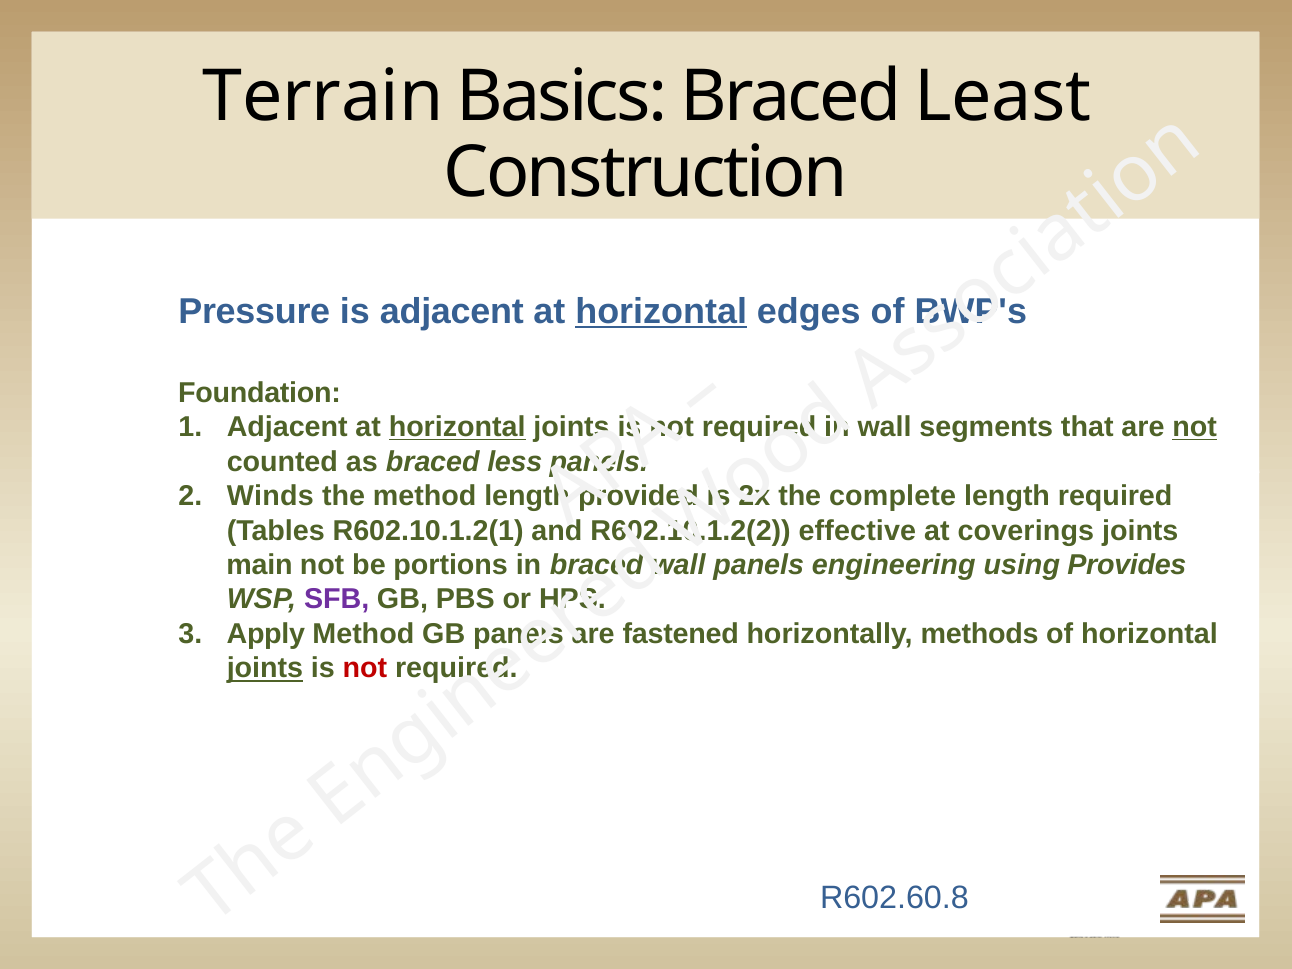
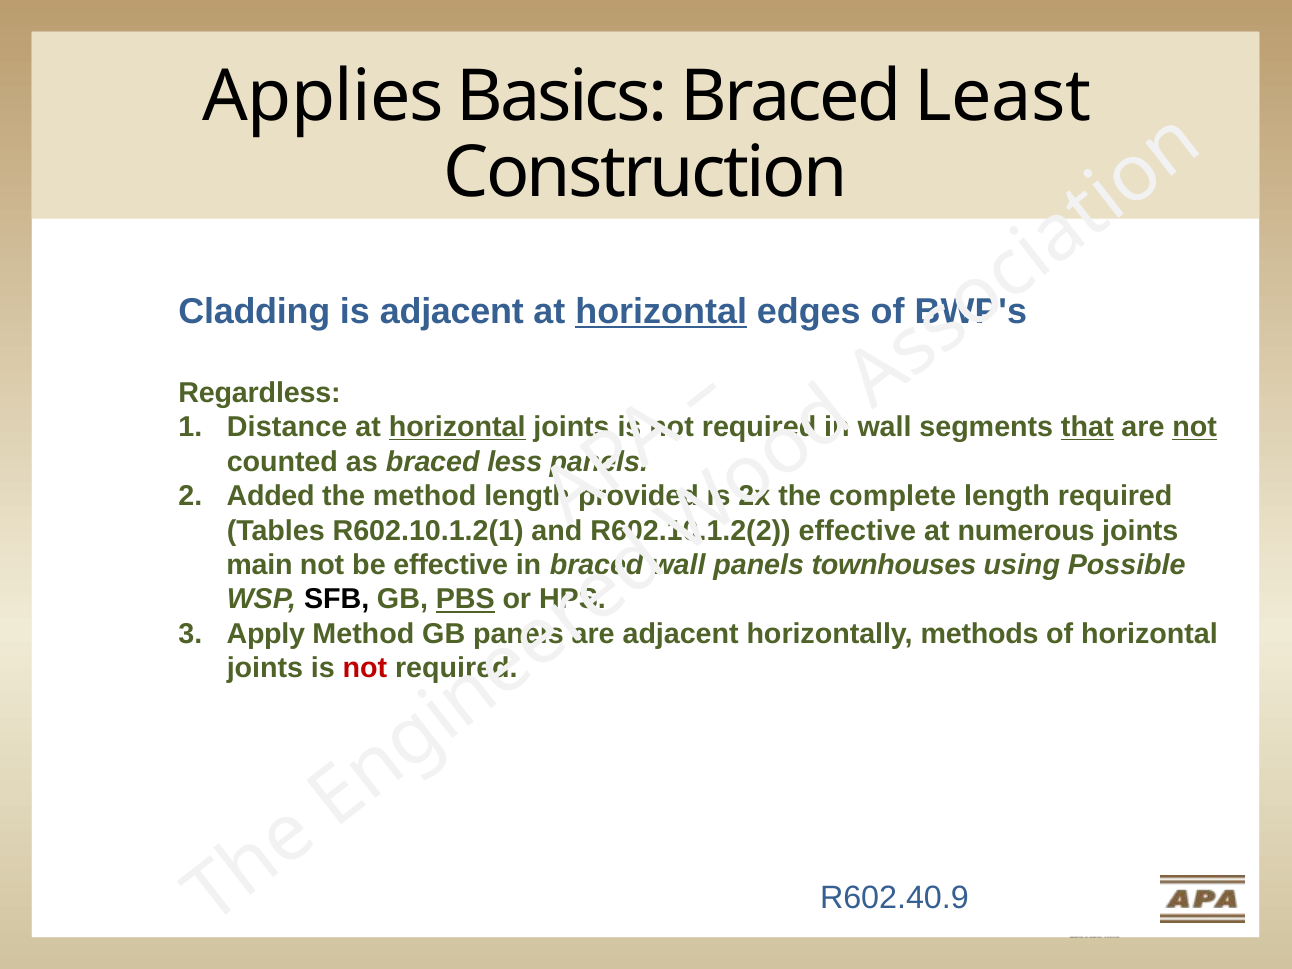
Terrain: Terrain -> Applies
Pressure: Pressure -> Cladding
Foundation: Foundation -> Regardless
Adjacent at (287, 427): Adjacent -> Distance
that underline: none -> present
Winds: Winds -> Added
coverings: coverings -> numerous
be portions: portions -> effective
engineering: engineering -> townhouses
Provides: Provides -> Possible
SFB colour: purple -> black
PBS underline: none -> present
fastened at (681, 634): fastened -> adjacent
joints at (265, 668) underline: present -> none
R602.60.8: R602.60.8 -> R602.40.9
